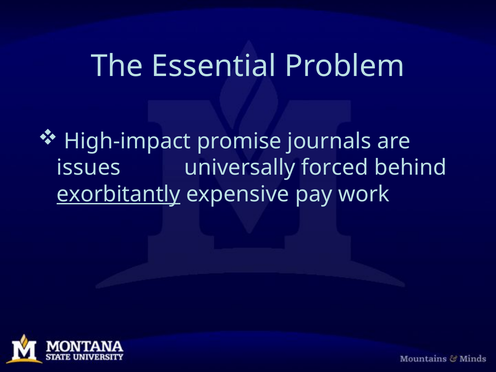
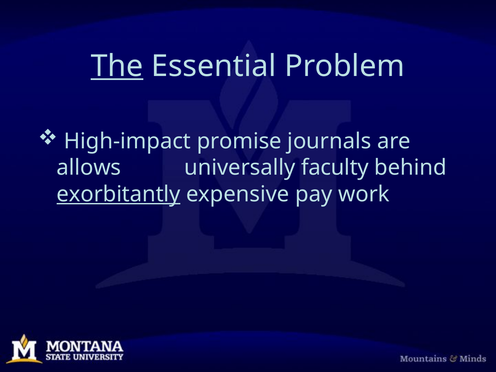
The underline: none -> present
issues: issues -> allows
forced: forced -> faculty
